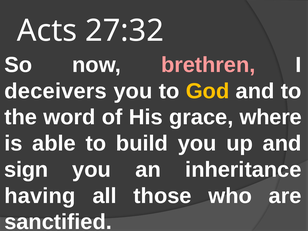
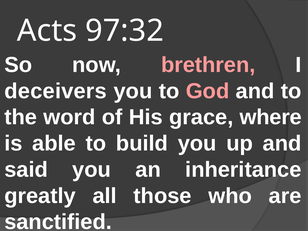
27:32: 27:32 -> 97:32
God colour: yellow -> pink
sign: sign -> said
having: having -> greatly
